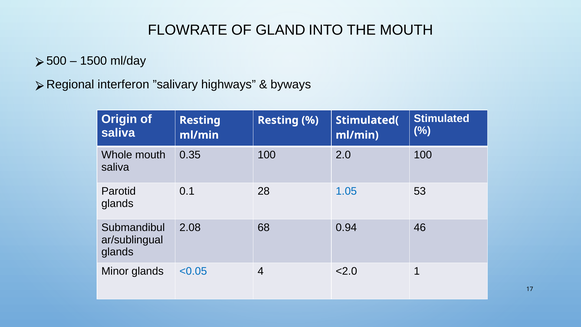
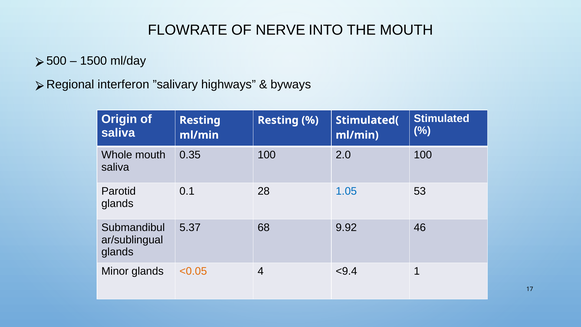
GLAND: GLAND -> NERVE
2.08: 2.08 -> 5.37
0.94: 0.94 -> 9.92
<0.05 colour: blue -> orange
<2.0: <2.0 -> <9.4
